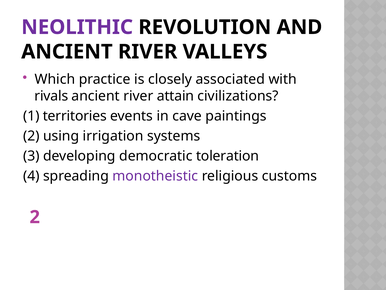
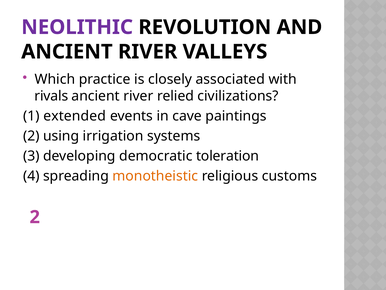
attain: attain -> relied
territories: territories -> extended
monotheistic colour: purple -> orange
